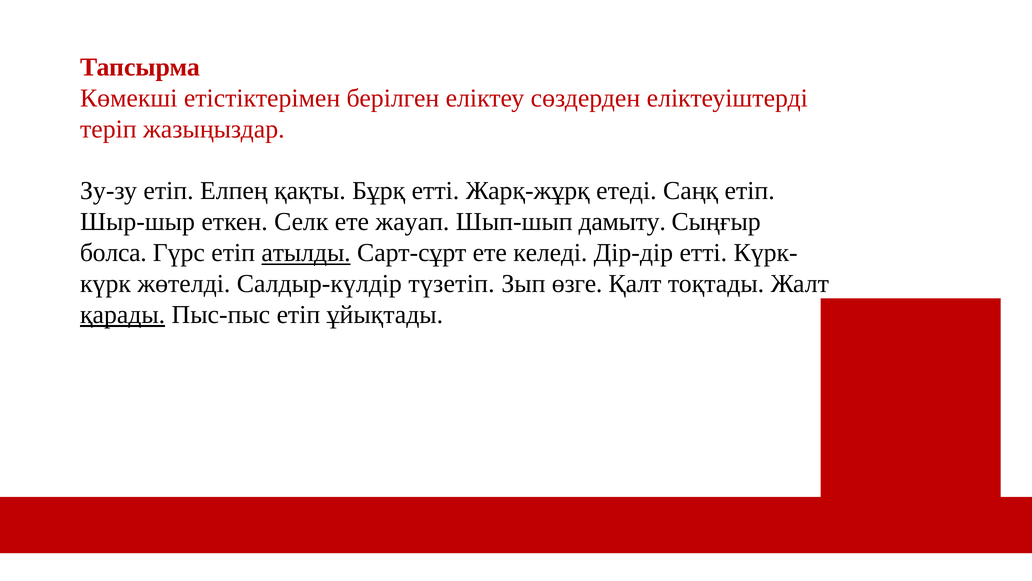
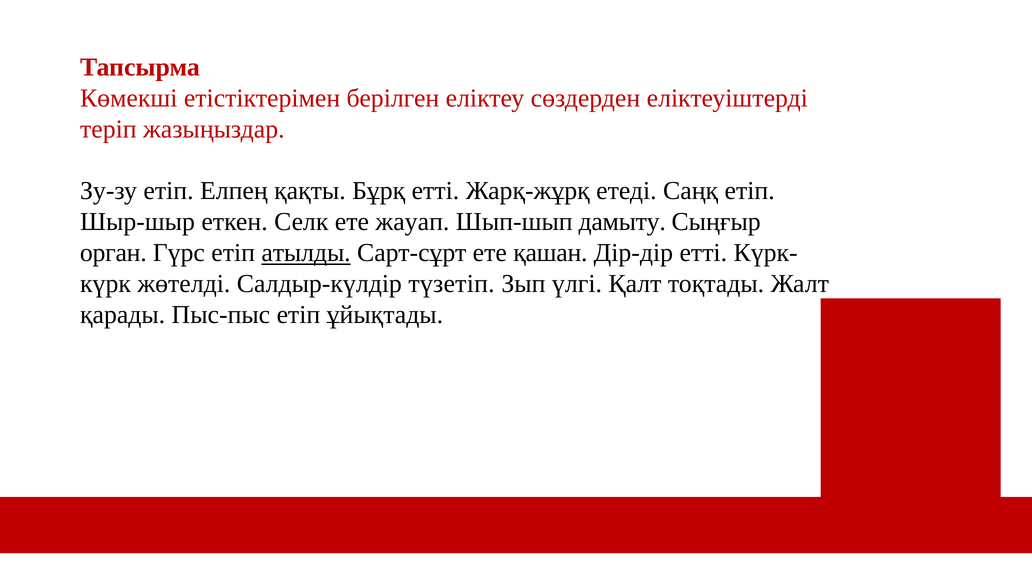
болса: болса -> орган
келеді: келеді -> қашан
өзге: өзге -> үлгі
қарады underline: present -> none
